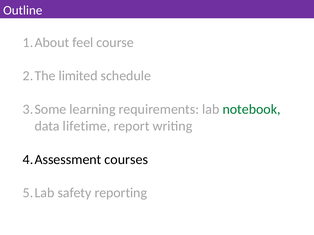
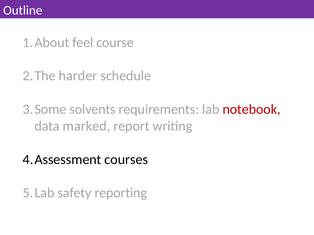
limited: limited -> harder
learning: learning -> solvents
notebook colour: green -> red
lifetime: lifetime -> marked
